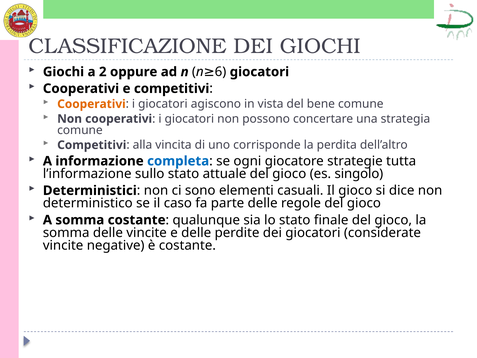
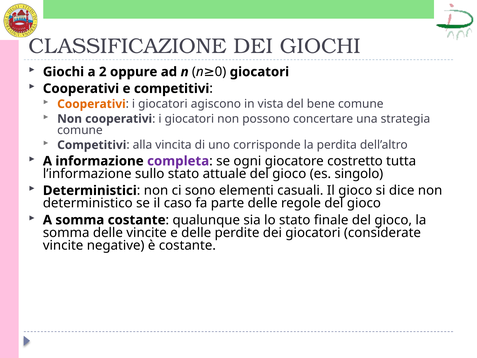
6: 6 -> 0
completa colour: blue -> purple
strategie: strategie -> costretto
